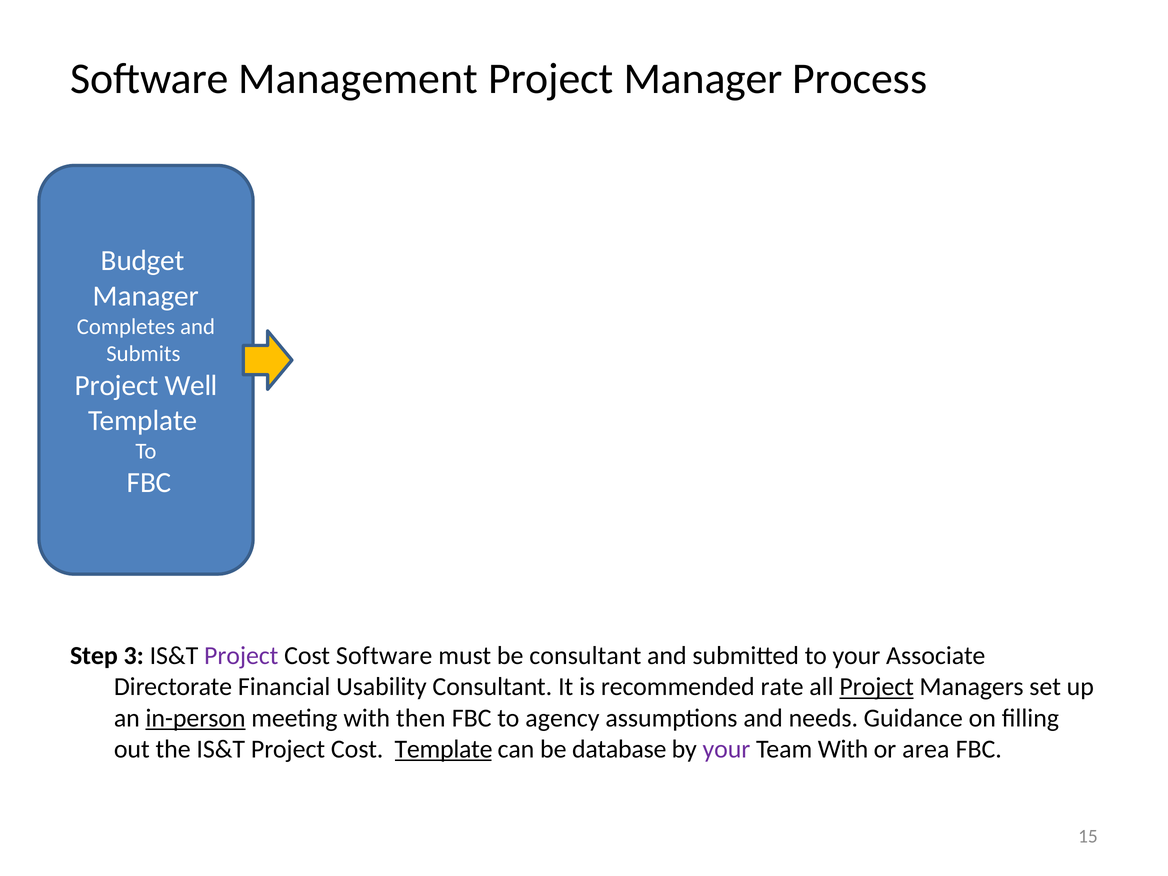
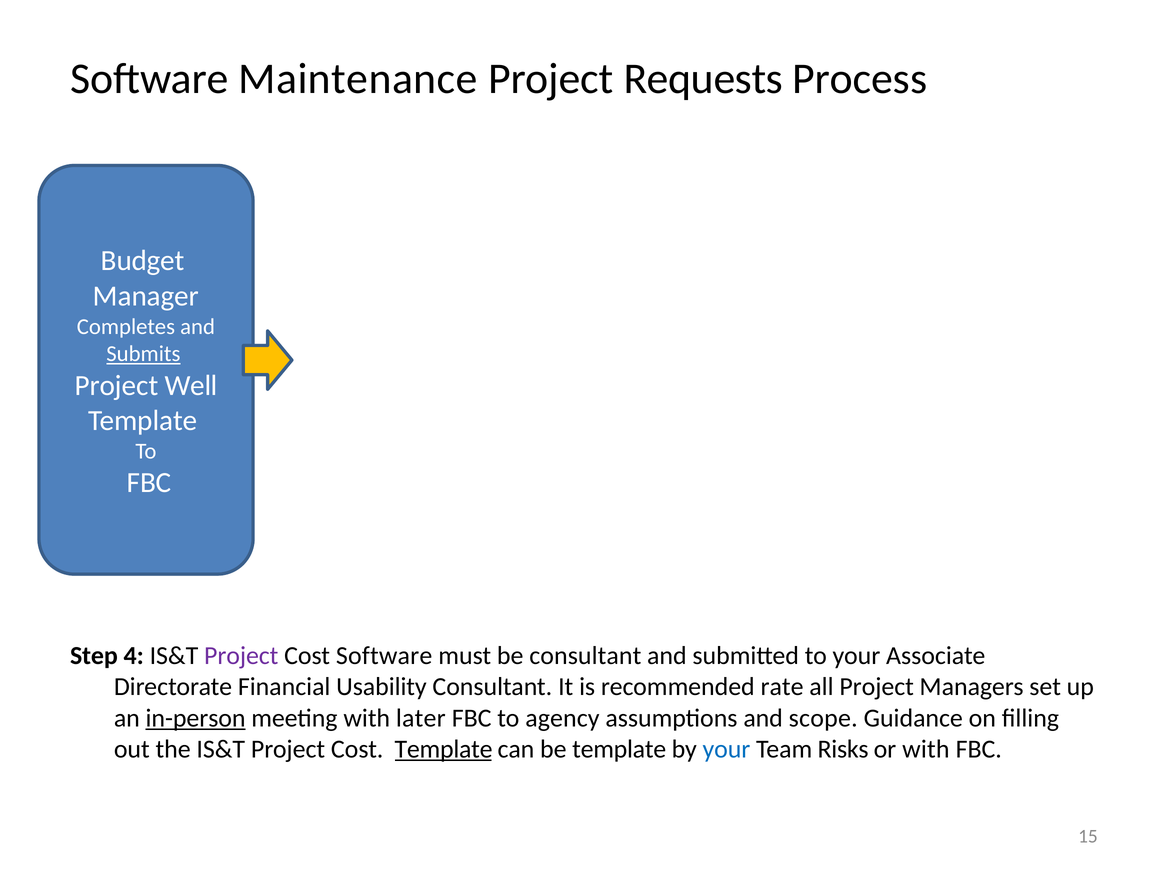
Management: Management -> Maintenance
Project Manager: Manager -> Requests
Submits underline: none -> present
3: 3 -> 4
Project at (877, 687) underline: present -> none
then: then -> later
needs: needs -> scope
be database: database -> template
your at (726, 749) colour: purple -> blue
Team With: With -> Risks
or area: area -> with
